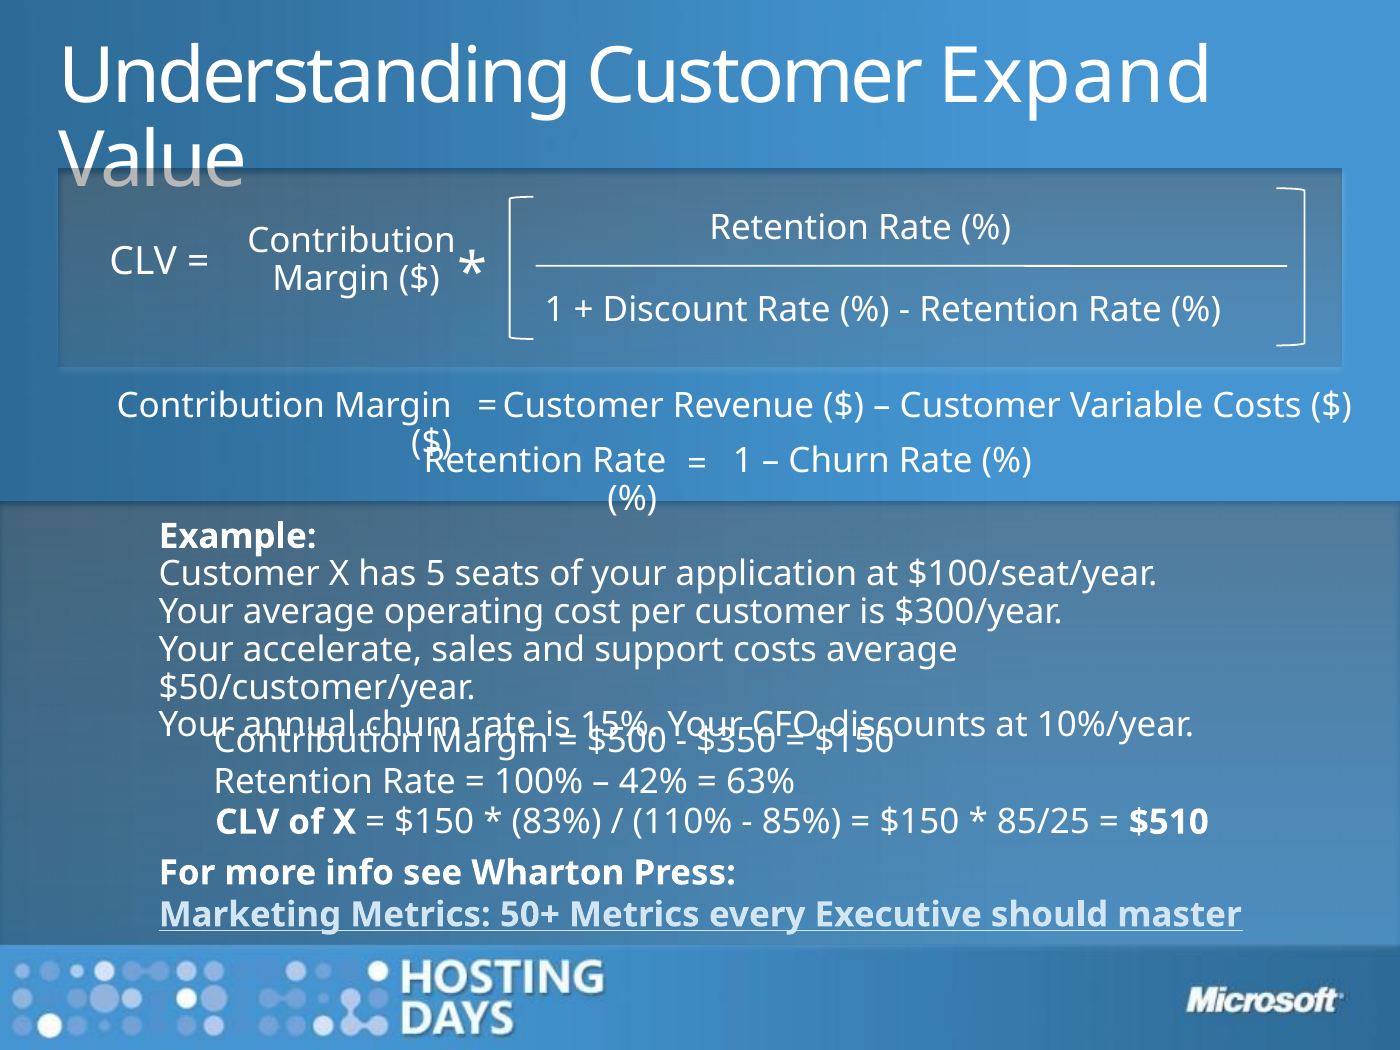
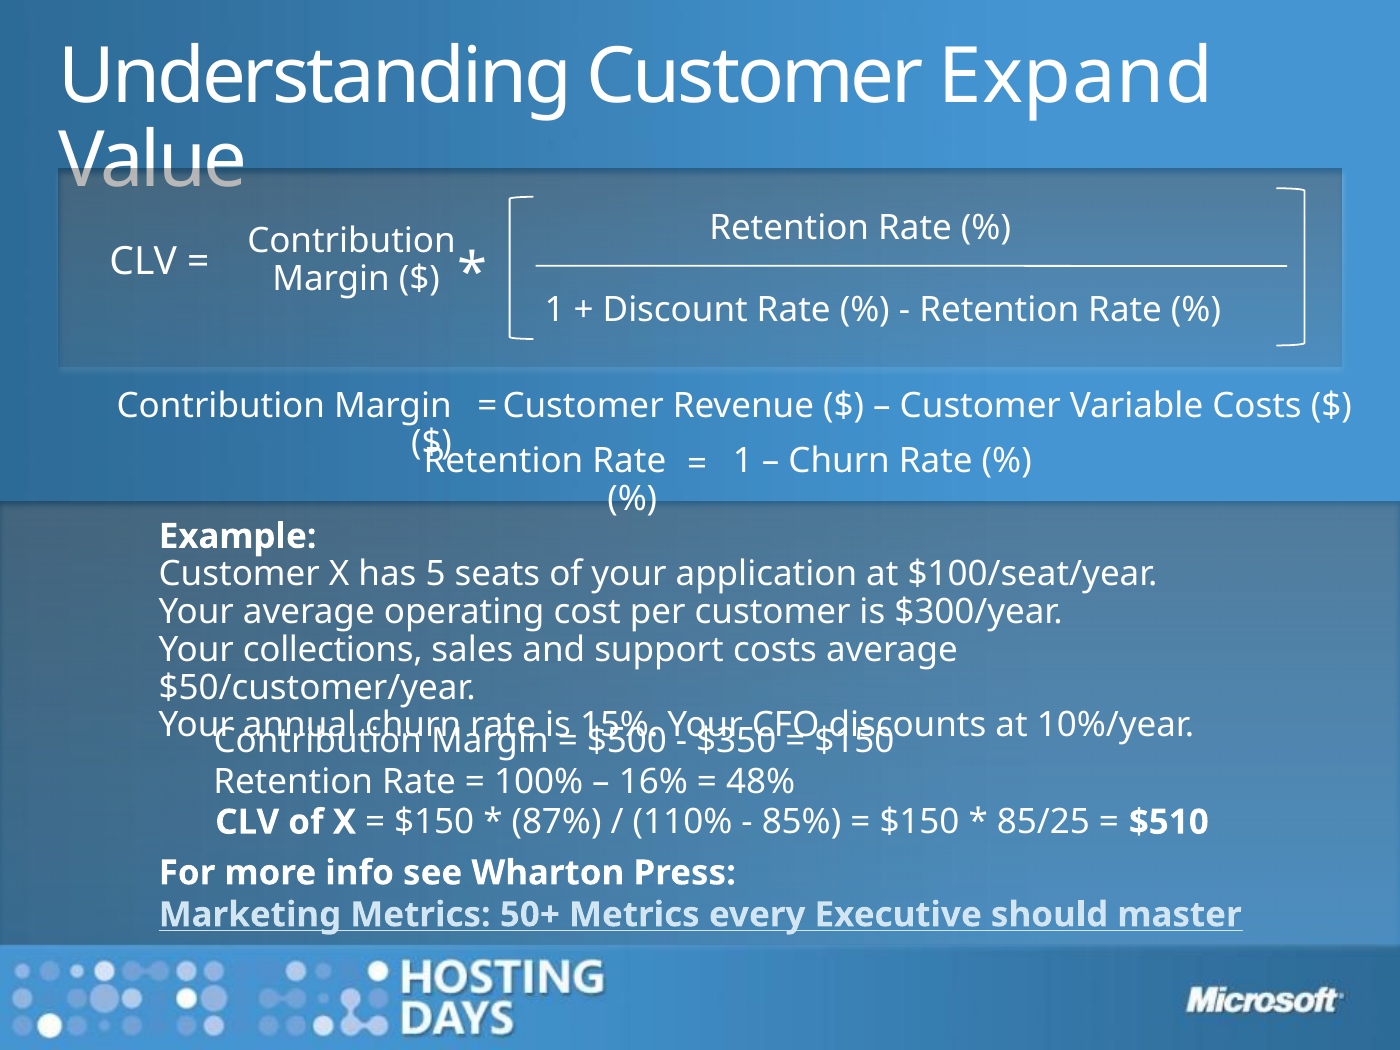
accelerate: accelerate -> collections
42%: 42% -> 16%
63%: 63% -> 48%
83%: 83% -> 87%
